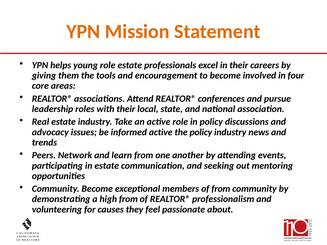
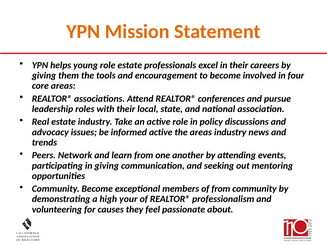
the policy: policy -> areas
in estate: estate -> giving
high from: from -> your
